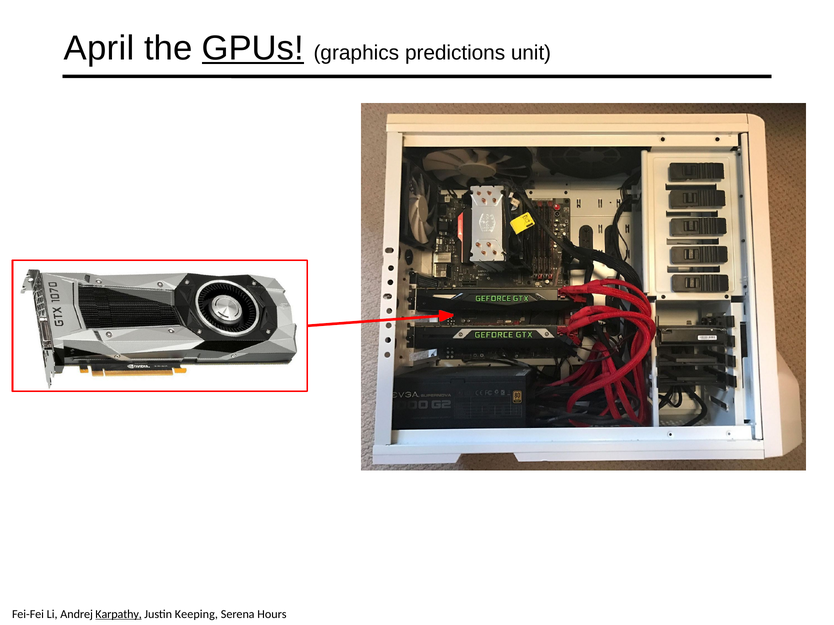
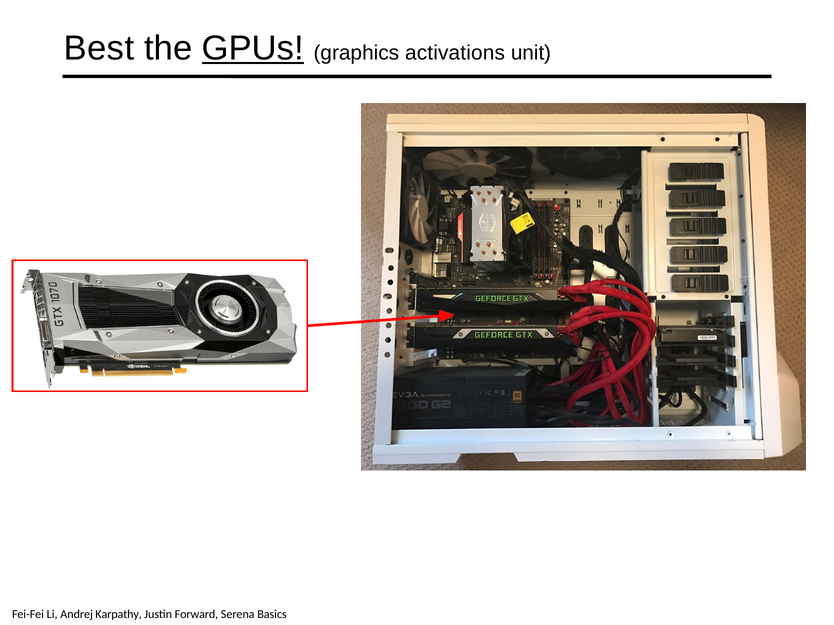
April: April -> Best
predictions: predictions -> activations
Karpathy underline: present -> none
Keeping: Keeping -> Forward
Hours: Hours -> Basics
